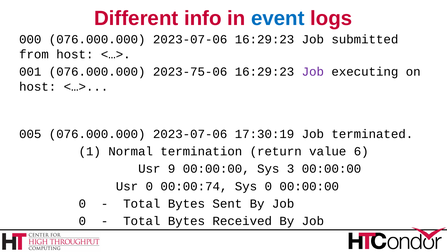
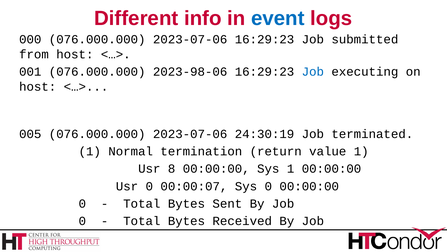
2023-75-06: 2023-75-06 -> 2023-98-06
Job at (313, 72) colour: purple -> blue
17:30:19: 17:30:19 -> 24:30:19
value 6: 6 -> 1
9: 9 -> 8
Sys 3: 3 -> 1
00:00:74: 00:00:74 -> 00:00:07
